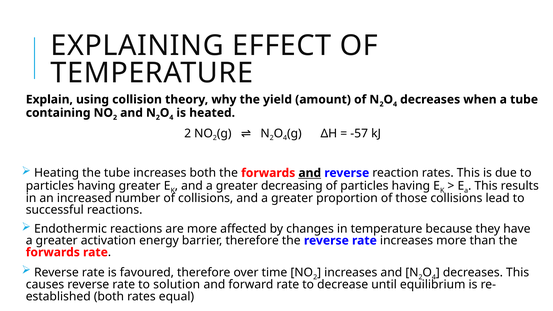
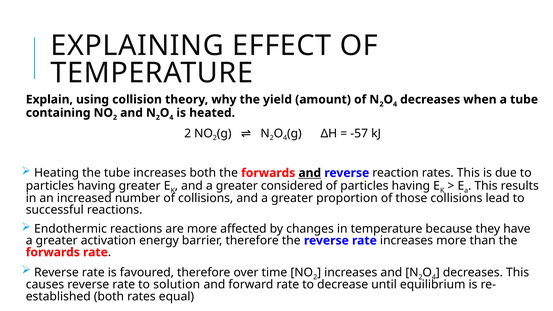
decreasing: decreasing -> considered
